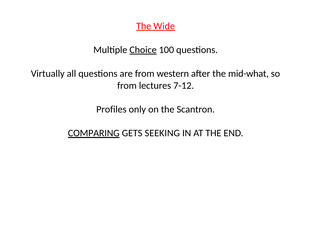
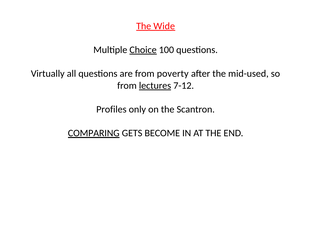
western: western -> poverty
mid-what: mid-what -> mid-used
lectures underline: none -> present
SEEKING: SEEKING -> BECOME
